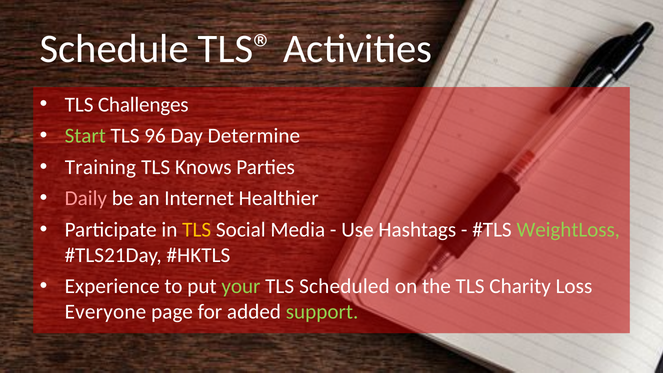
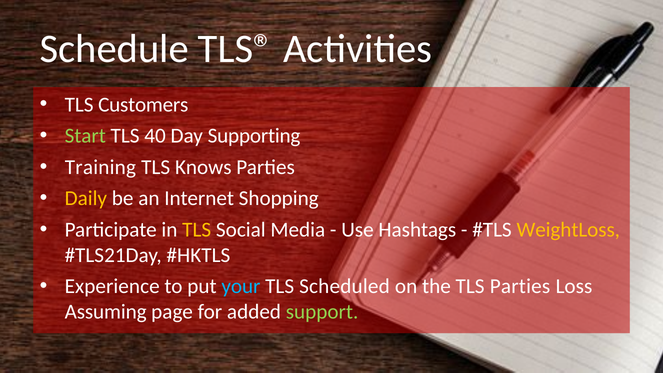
Challenges: Challenges -> Customers
96: 96 -> 40
Determine: Determine -> Supporting
Daily colour: pink -> yellow
Healthier: Healthier -> Shopping
WeightLoss colour: light green -> yellow
your colour: light green -> light blue
TLS Charity: Charity -> Parties
Everyone: Everyone -> Assuming
